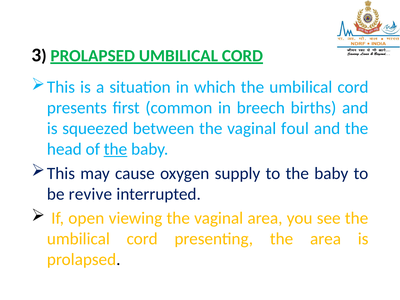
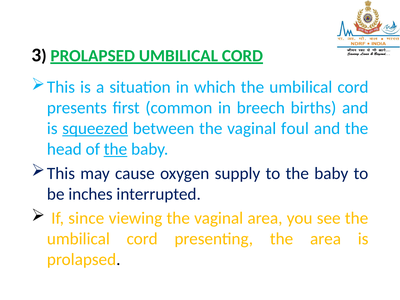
squeezed underline: none -> present
revive: revive -> inches
open: open -> since
